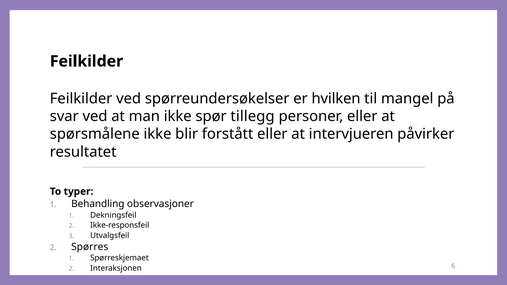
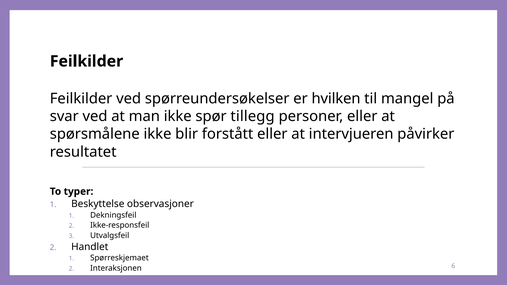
Behandling: Behandling -> Beskyttelse
Spørres: Spørres -> Handlet
